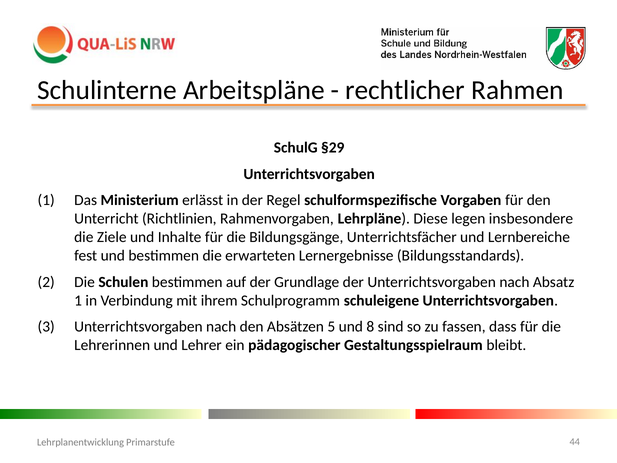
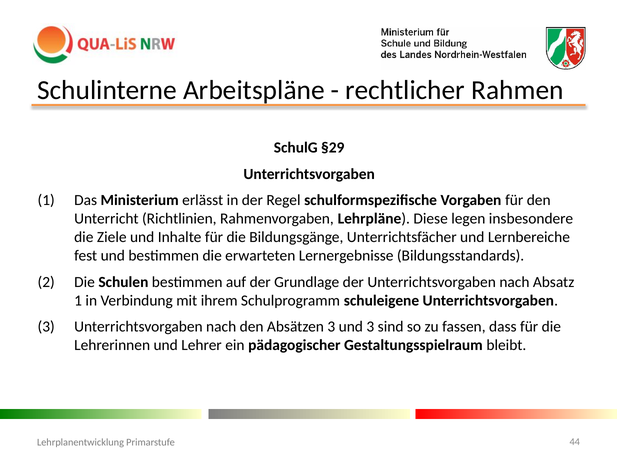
Absätzen 5: 5 -> 3
und 8: 8 -> 3
